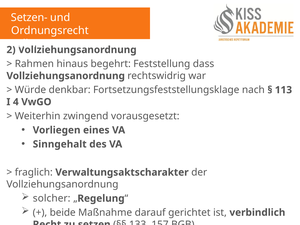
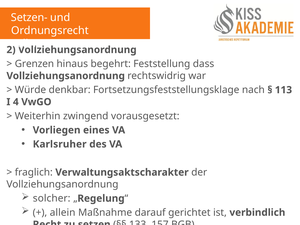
Rahmen: Rahmen -> Grenzen
Sinngehalt: Sinngehalt -> Karlsruher
beide: beide -> allein
